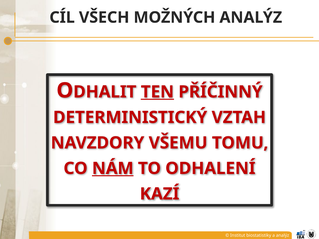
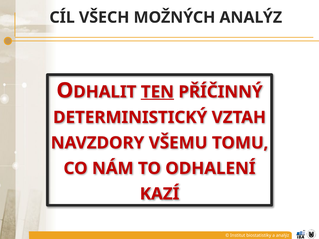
NÁM underline: present -> none
